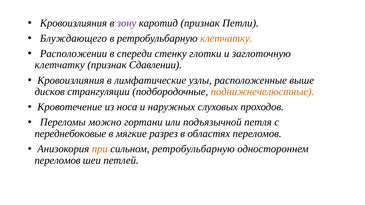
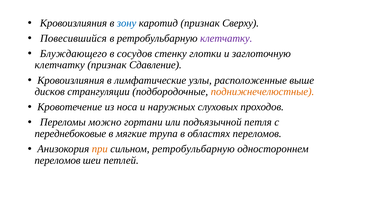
зону colour: purple -> blue
Петли: Петли -> Сверху
Блуждающего: Блуждающего -> Повесившийся
клетчатку at (226, 38) colour: orange -> purple
Расположении: Расположении -> Блуждающего
спереди: спереди -> сосудов
Сдавлении: Сдавлении -> Сдавление
разрез: разрез -> трупа
